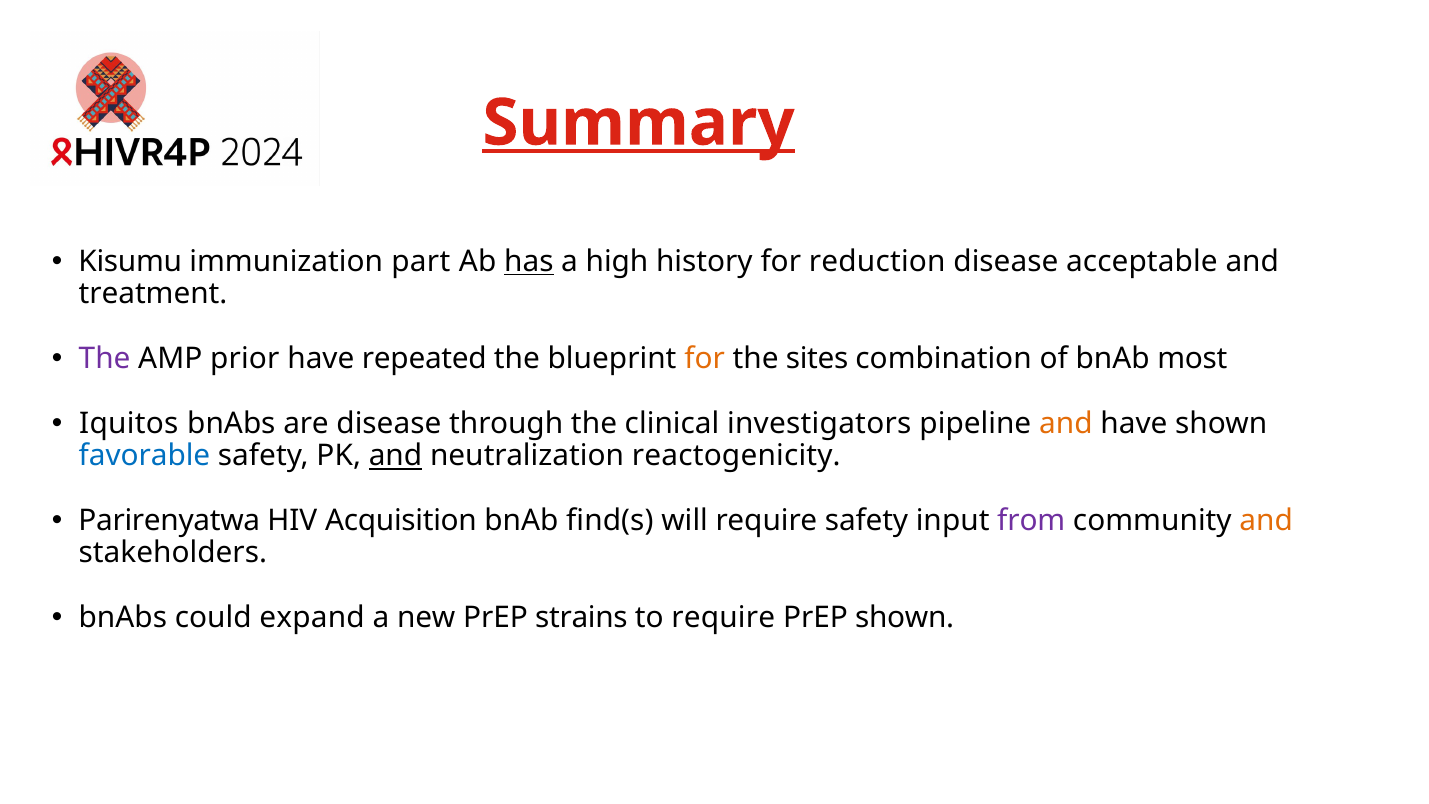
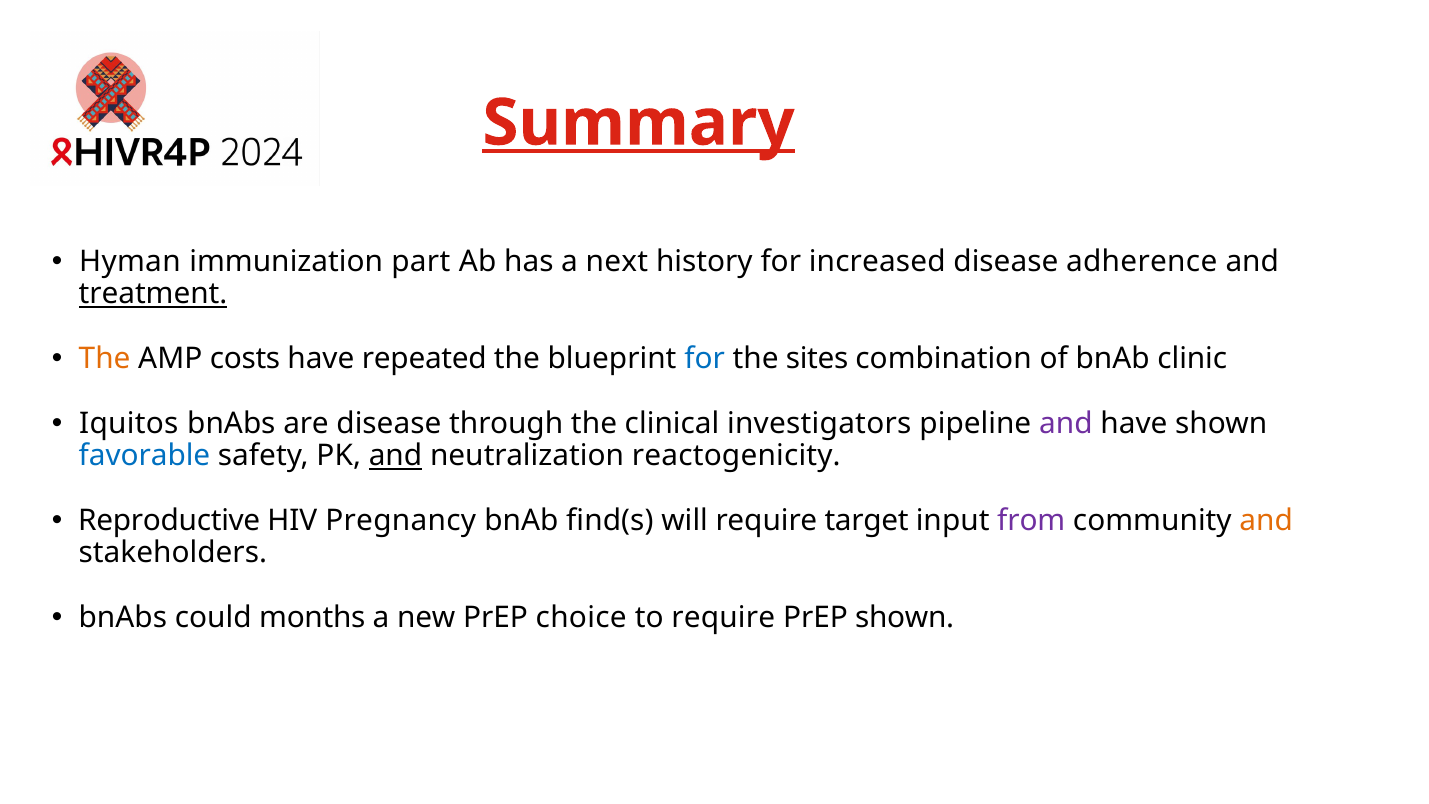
Kisumu: Kisumu -> Hyman
has underline: present -> none
high: high -> next
reduction: reduction -> increased
acceptable: acceptable -> adherence
treatment underline: none -> present
The at (105, 359) colour: purple -> orange
prior: prior -> costs
for at (705, 359) colour: orange -> blue
most: most -> clinic
and at (1066, 424) colour: orange -> purple
Parirenyatwa: Parirenyatwa -> Reproductive
Acquisition: Acquisition -> Pregnancy
require safety: safety -> target
expand: expand -> months
strains: strains -> choice
